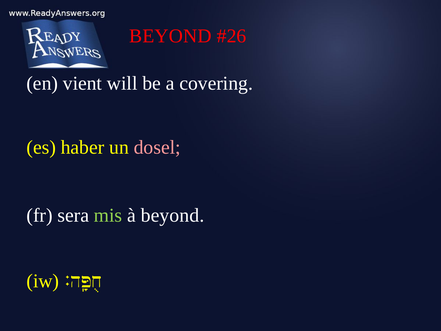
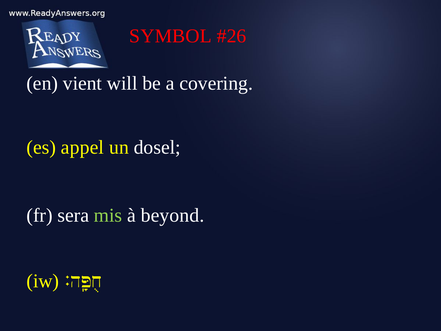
BEYOND at (171, 36): BEYOND -> SYMBOL
haber: haber -> appel
dosel colour: pink -> white
